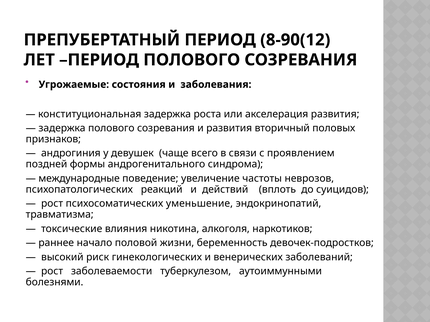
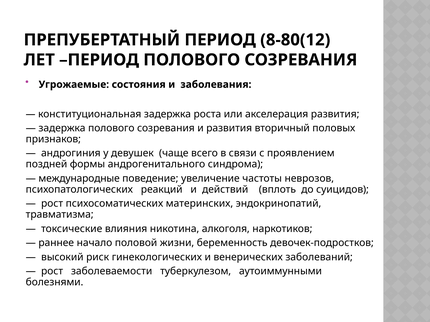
8-90(12: 8-90(12 -> 8-80(12
уменьшение: уменьшение -> материнских
